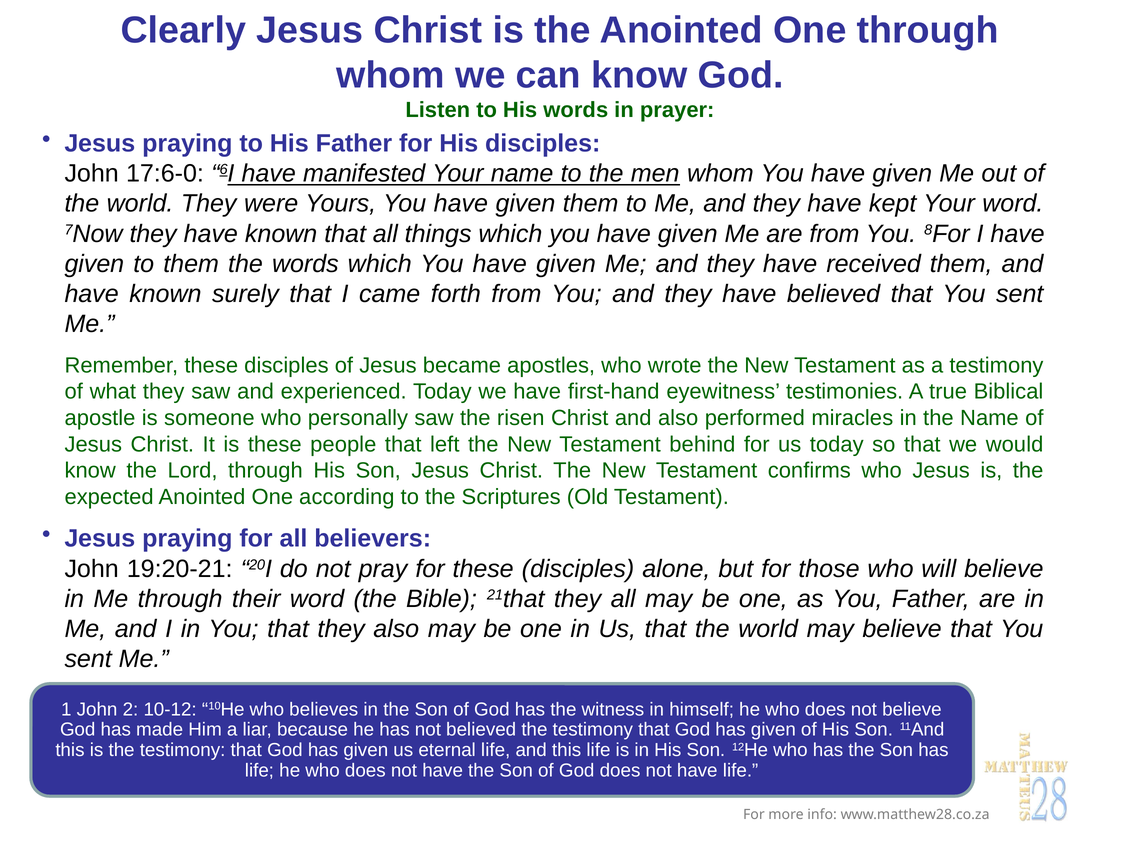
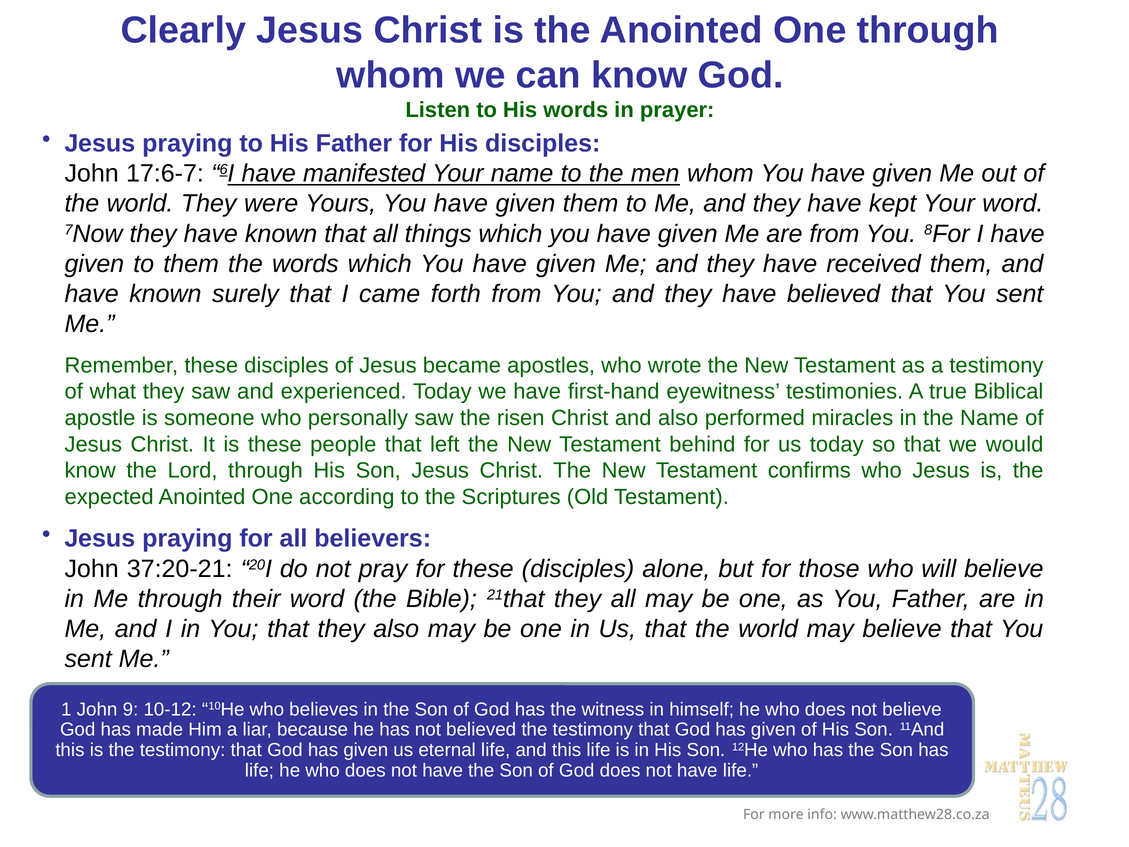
17:6-0: 17:6-0 -> 17:6-7
19:20-21: 19:20-21 -> 37:20-21
2: 2 -> 9
